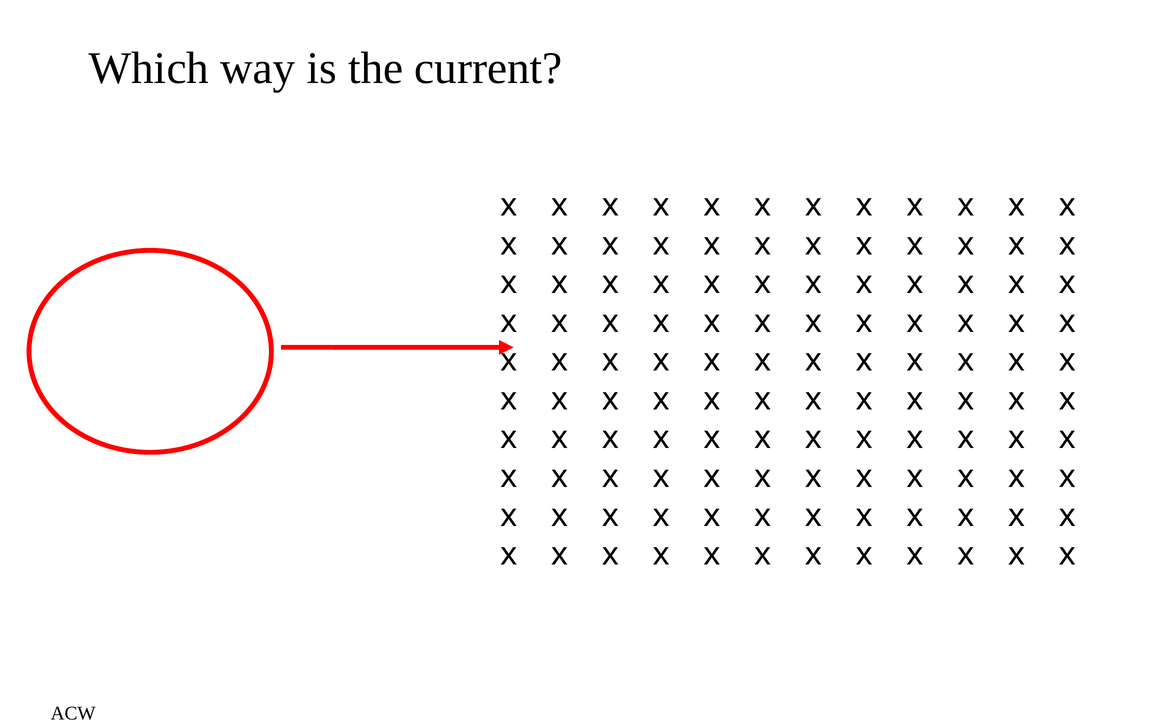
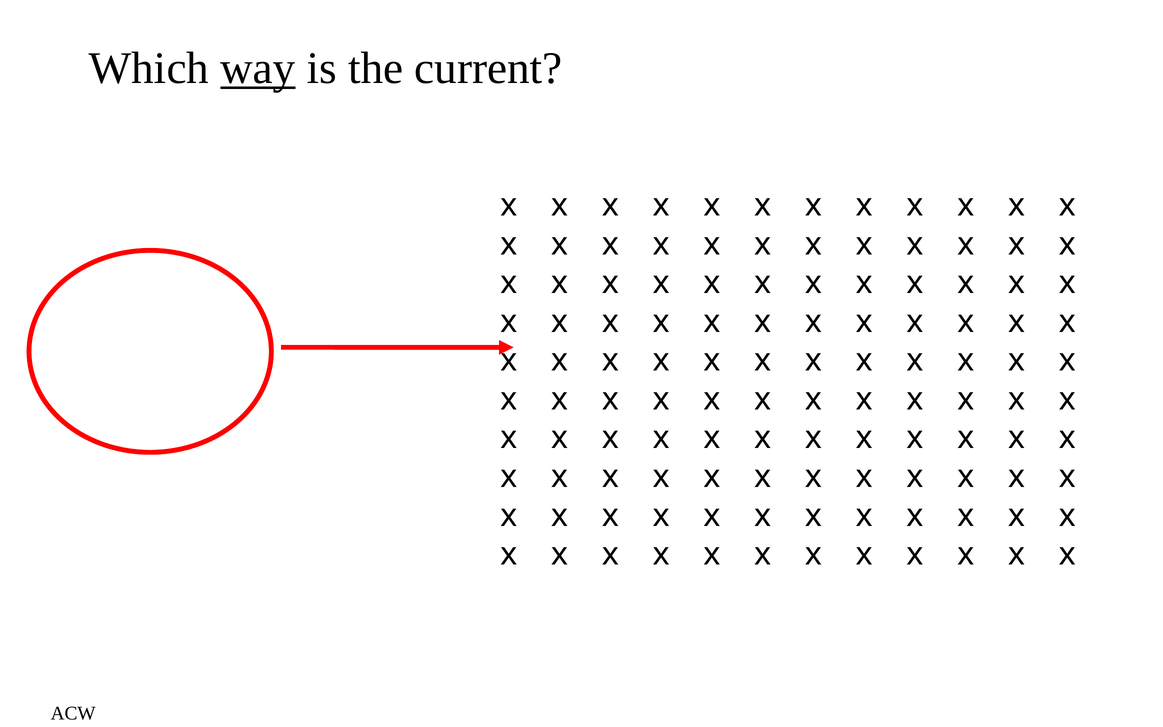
way underline: none -> present
